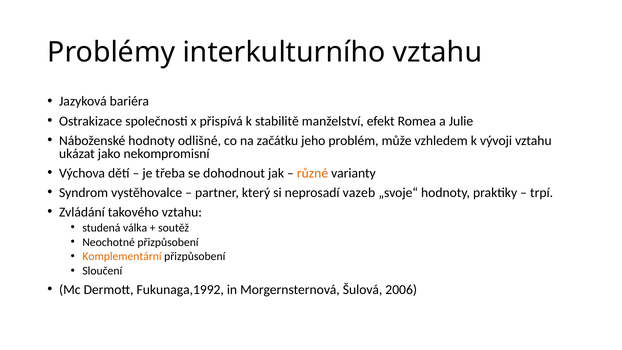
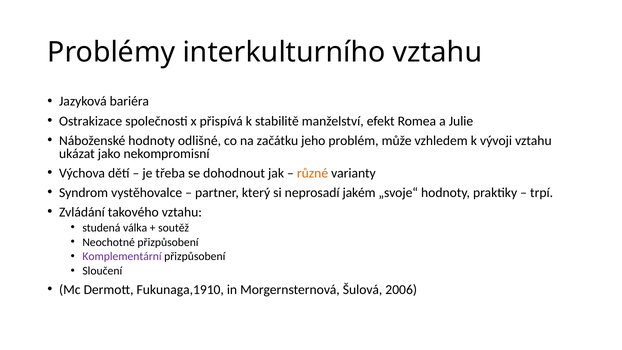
vazeb: vazeb -> jakém
Komplementární colour: orange -> purple
Fukunaga,1992: Fukunaga,1992 -> Fukunaga,1910
